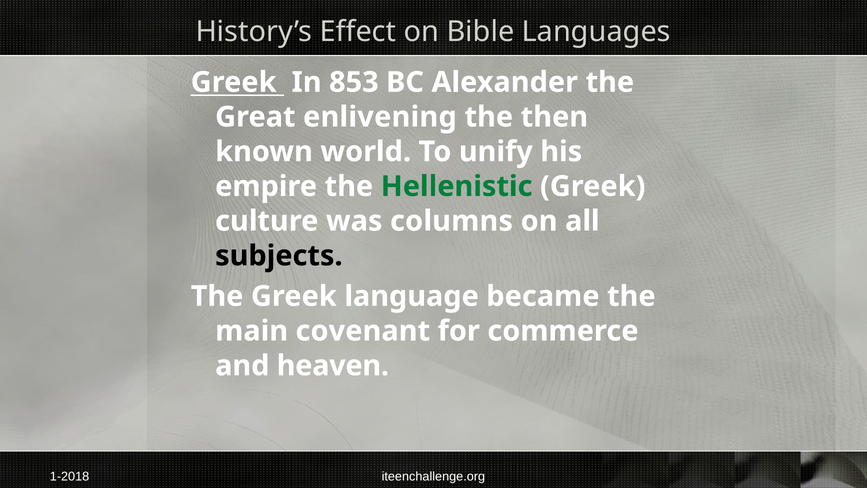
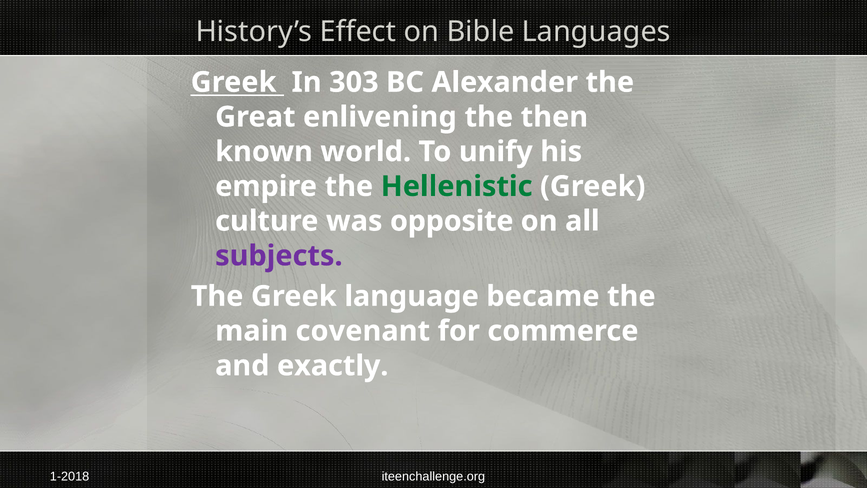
853: 853 -> 303
columns: columns -> opposite
subjects colour: black -> purple
heaven: heaven -> exactly
